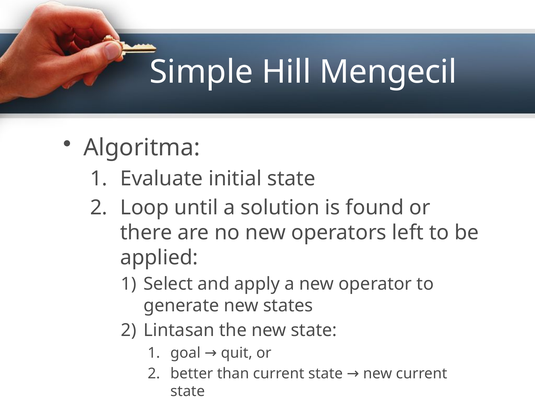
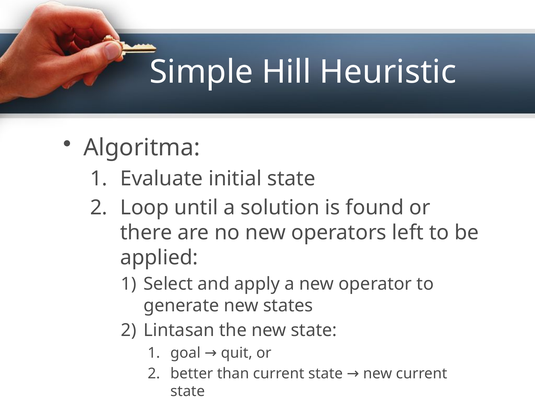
Mengecil: Mengecil -> Heuristic
